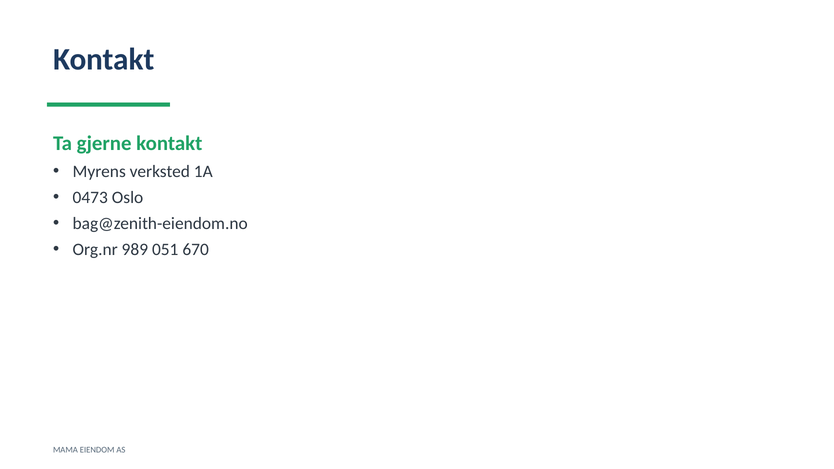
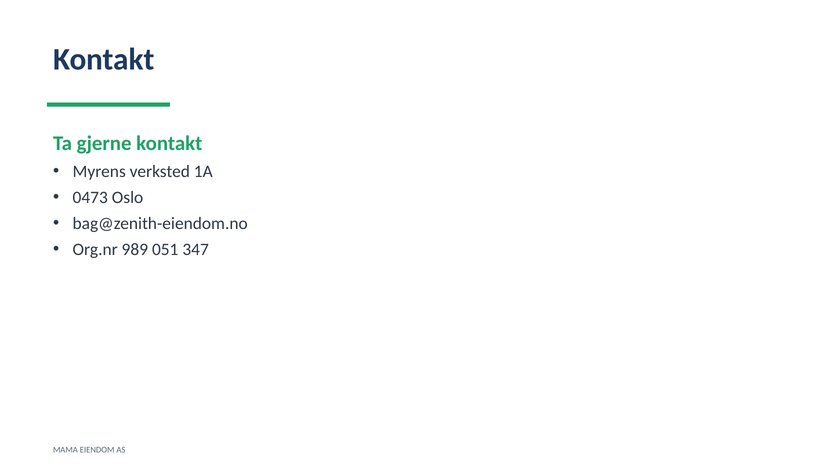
670: 670 -> 347
